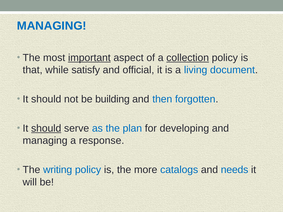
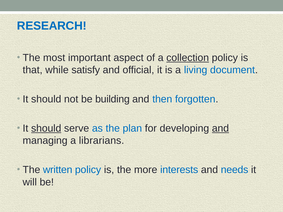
MANAGING at (52, 26): MANAGING -> RESEARCH
important underline: present -> none
and at (220, 129) underline: none -> present
response: response -> librarians
writing: writing -> written
catalogs: catalogs -> interests
